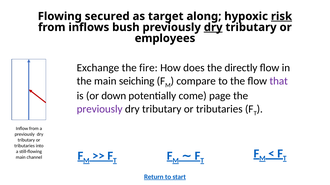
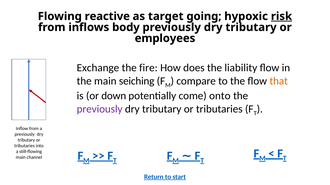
secured: secured -> reactive
along: along -> going
bush: bush -> body
dry at (213, 27) underline: present -> none
directly: directly -> liability
that colour: purple -> orange
page: page -> onto
